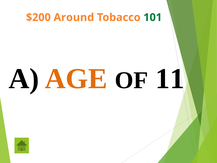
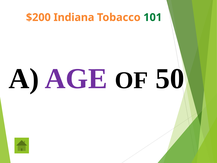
Around: Around -> Indiana
AGE colour: orange -> purple
11: 11 -> 50
